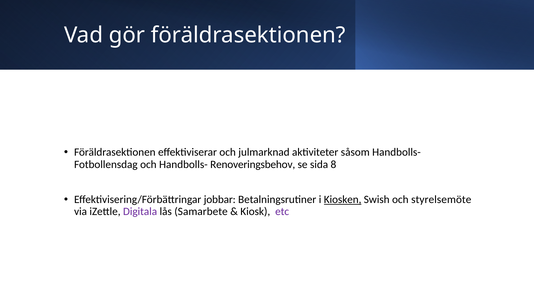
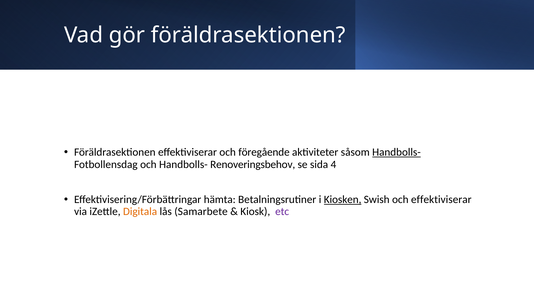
julmarknad: julmarknad -> föregående
Handbolls- at (396, 153) underline: none -> present
8: 8 -> 4
jobbar: jobbar -> hämta
och styrelsemöte: styrelsemöte -> effektiviserar
Digitala colour: purple -> orange
